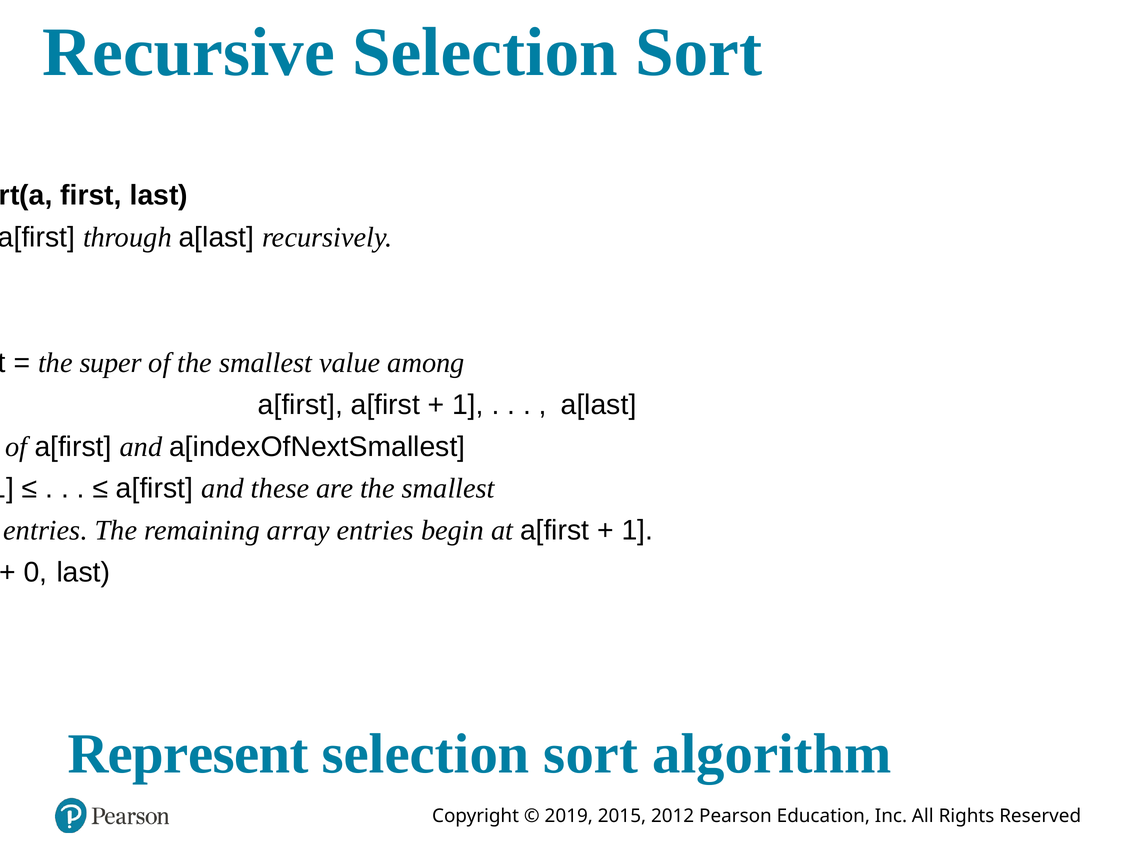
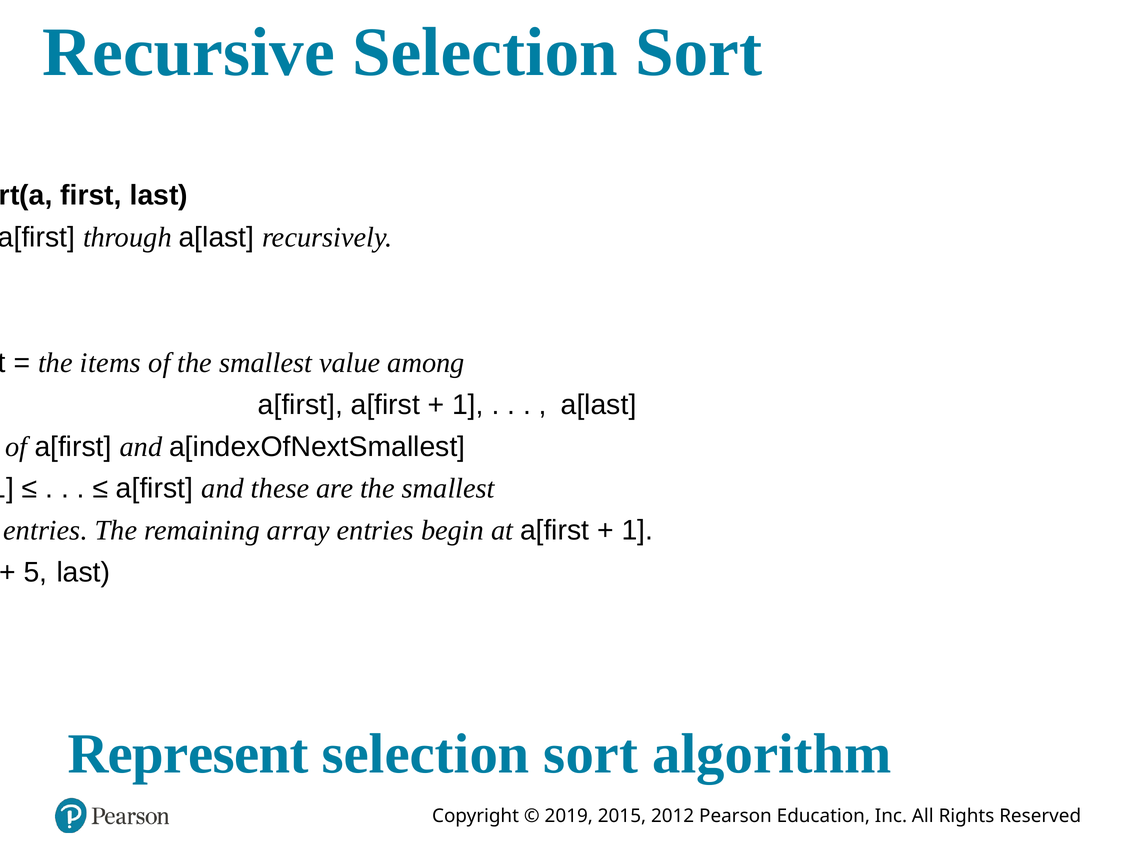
super: super -> items
0: 0 -> 5
